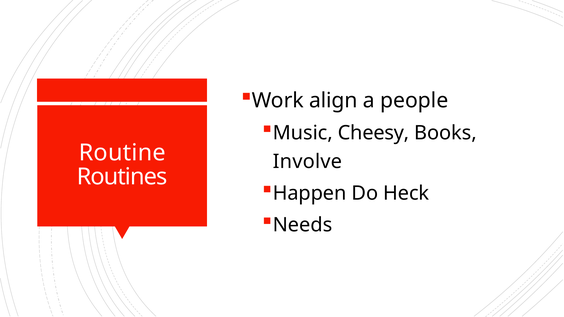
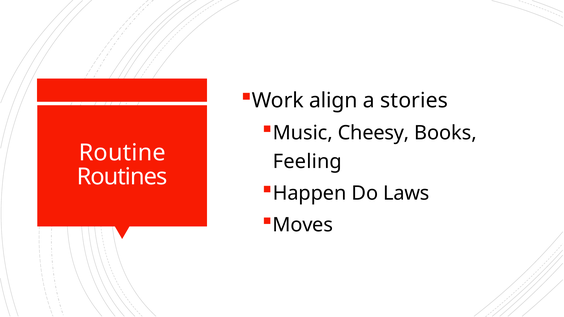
people: people -> stories
Involve: Involve -> Feeling
Heck: Heck -> Laws
Needs: Needs -> Moves
